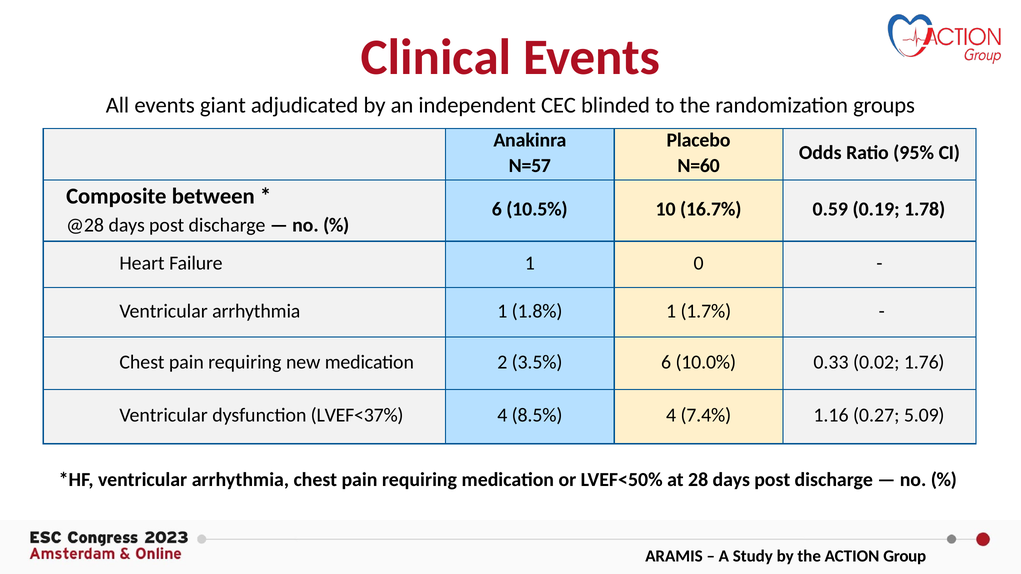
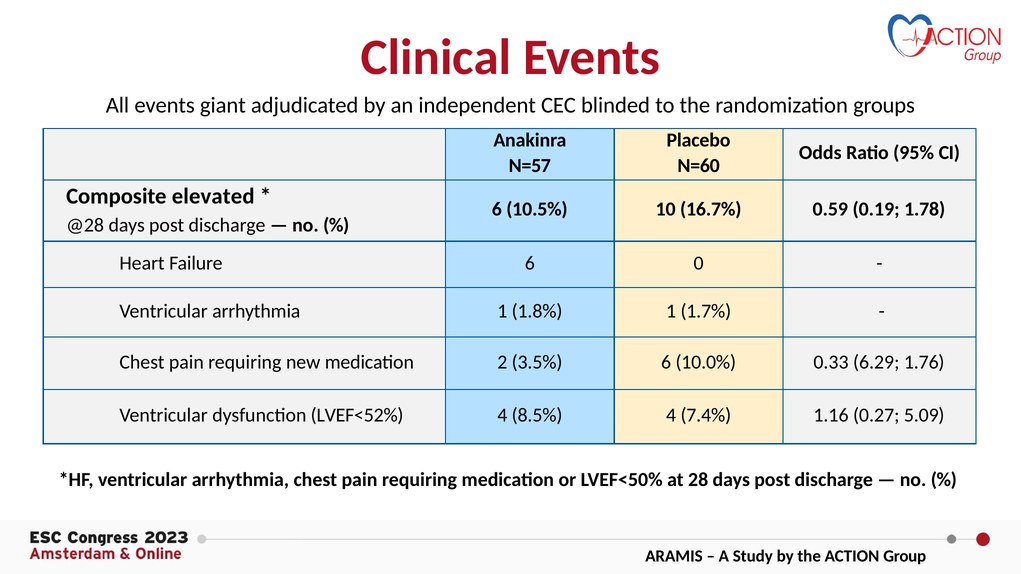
between: between -> elevated
Failure 1: 1 -> 6
0.02: 0.02 -> 6.29
LVEF<37%: LVEF<37% -> LVEF<52%
